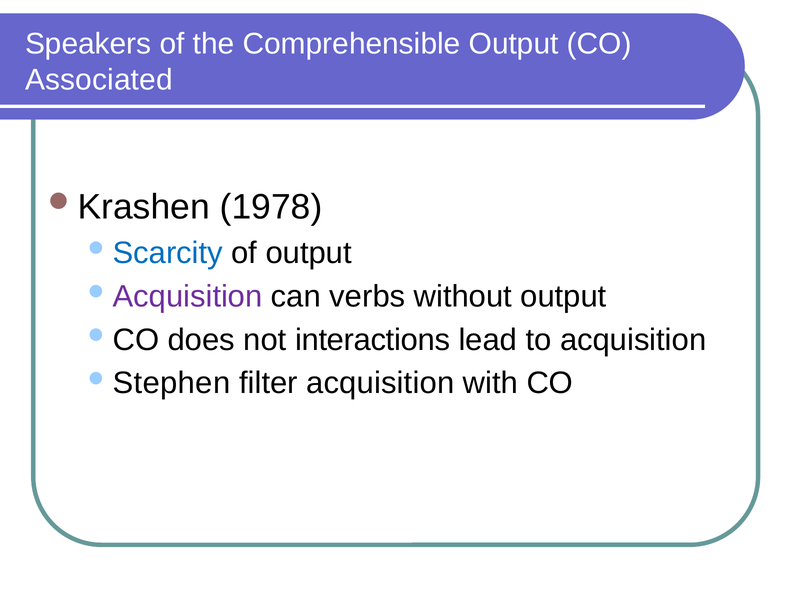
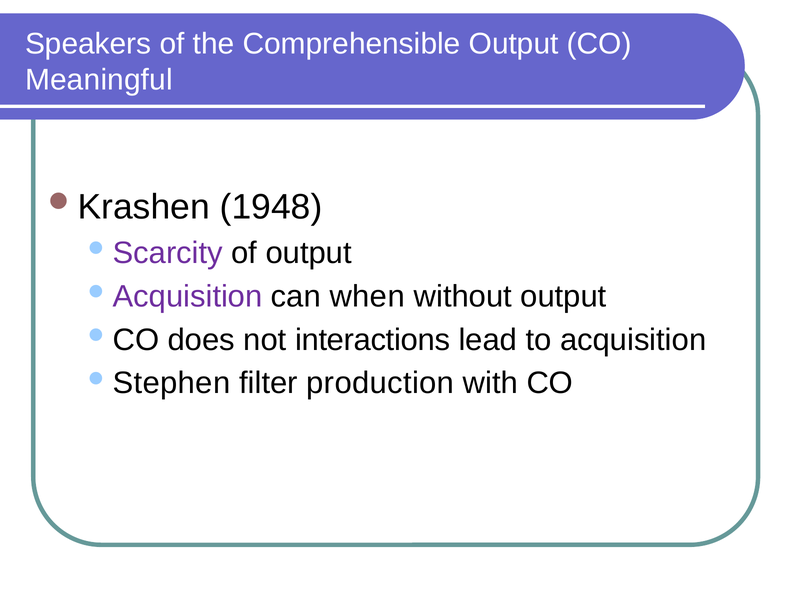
Associated: Associated -> Meaningful
1978: 1978 -> 1948
Scarcity colour: blue -> purple
verbs: verbs -> when
filter acquisition: acquisition -> production
